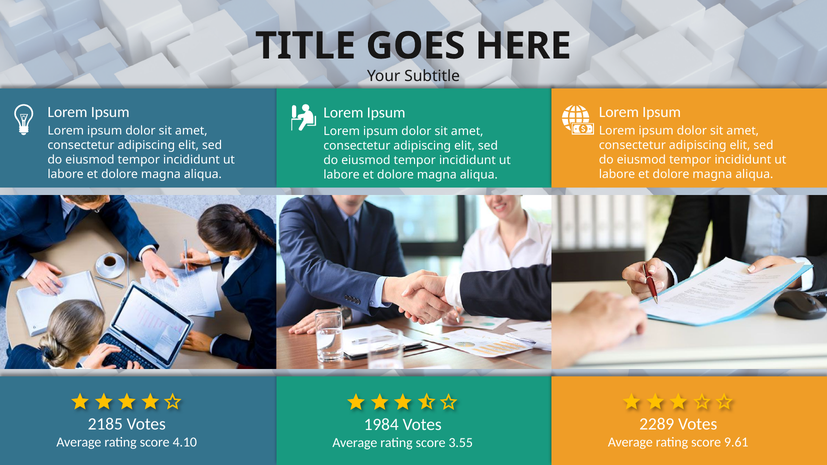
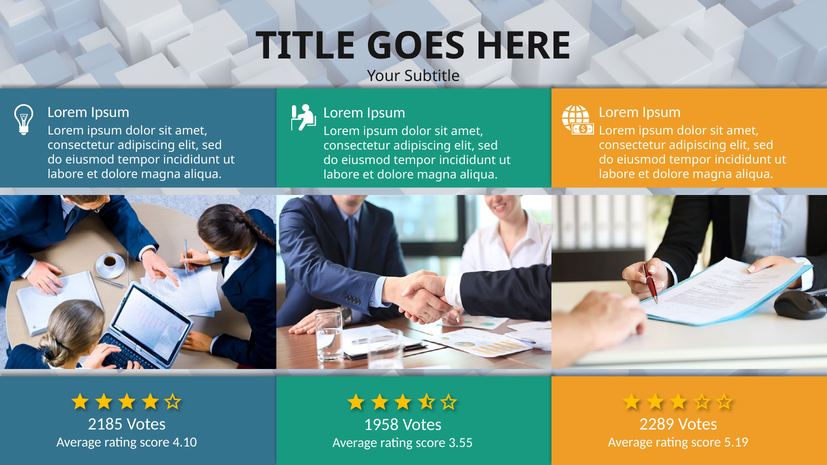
1984: 1984 -> 1958
9.61: 9.61 -> 5.19
